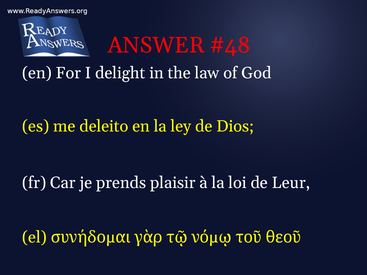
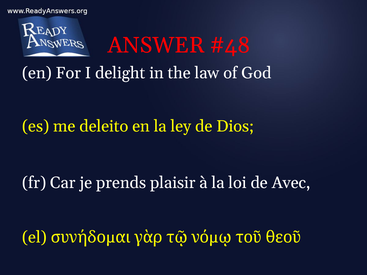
Leur: Leur -> Avec
